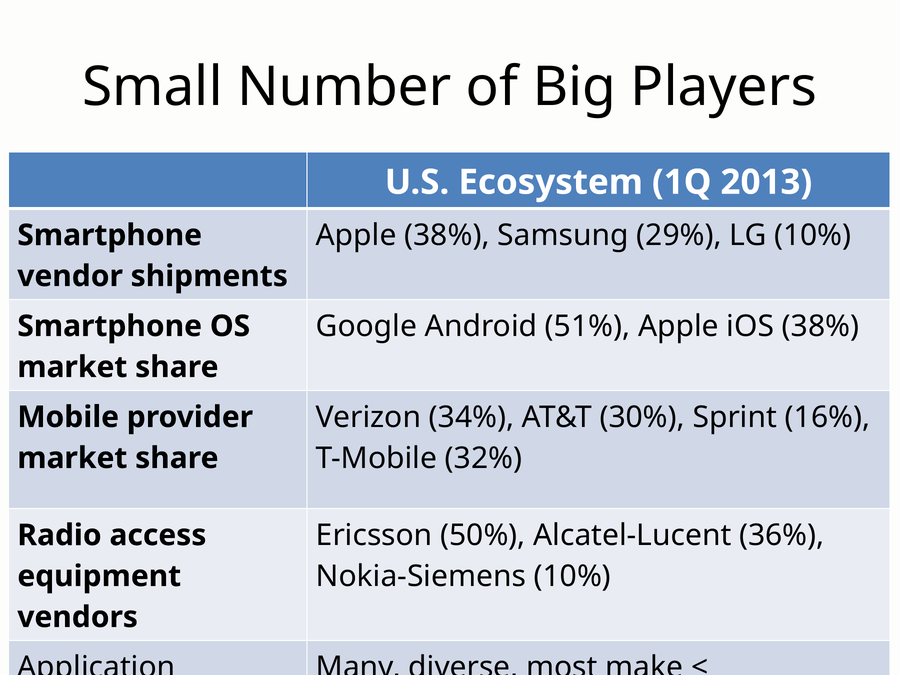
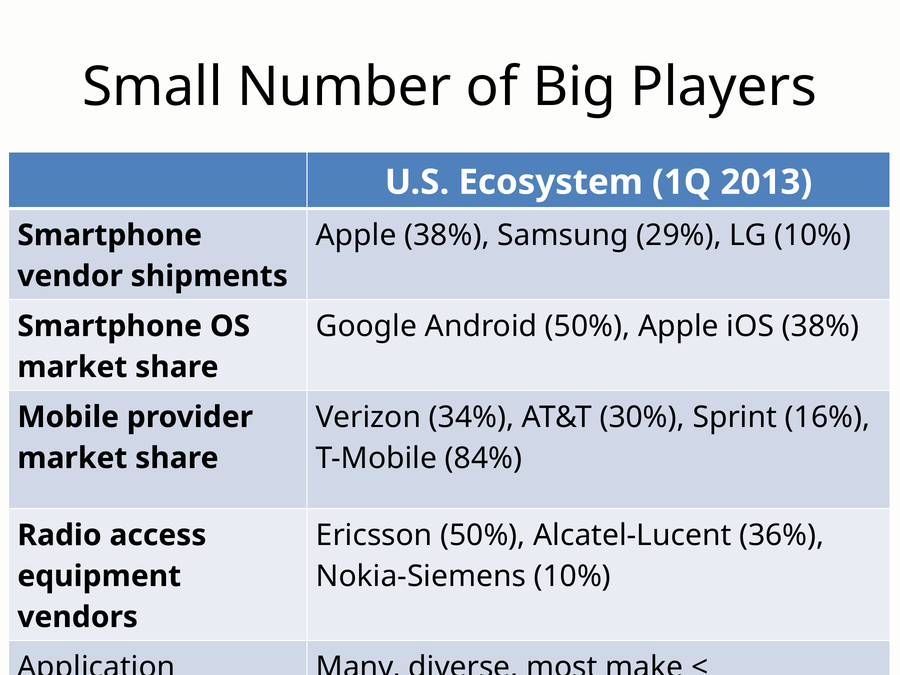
Android 51%: 51% -> 50%
32%: 32% -> 84%
